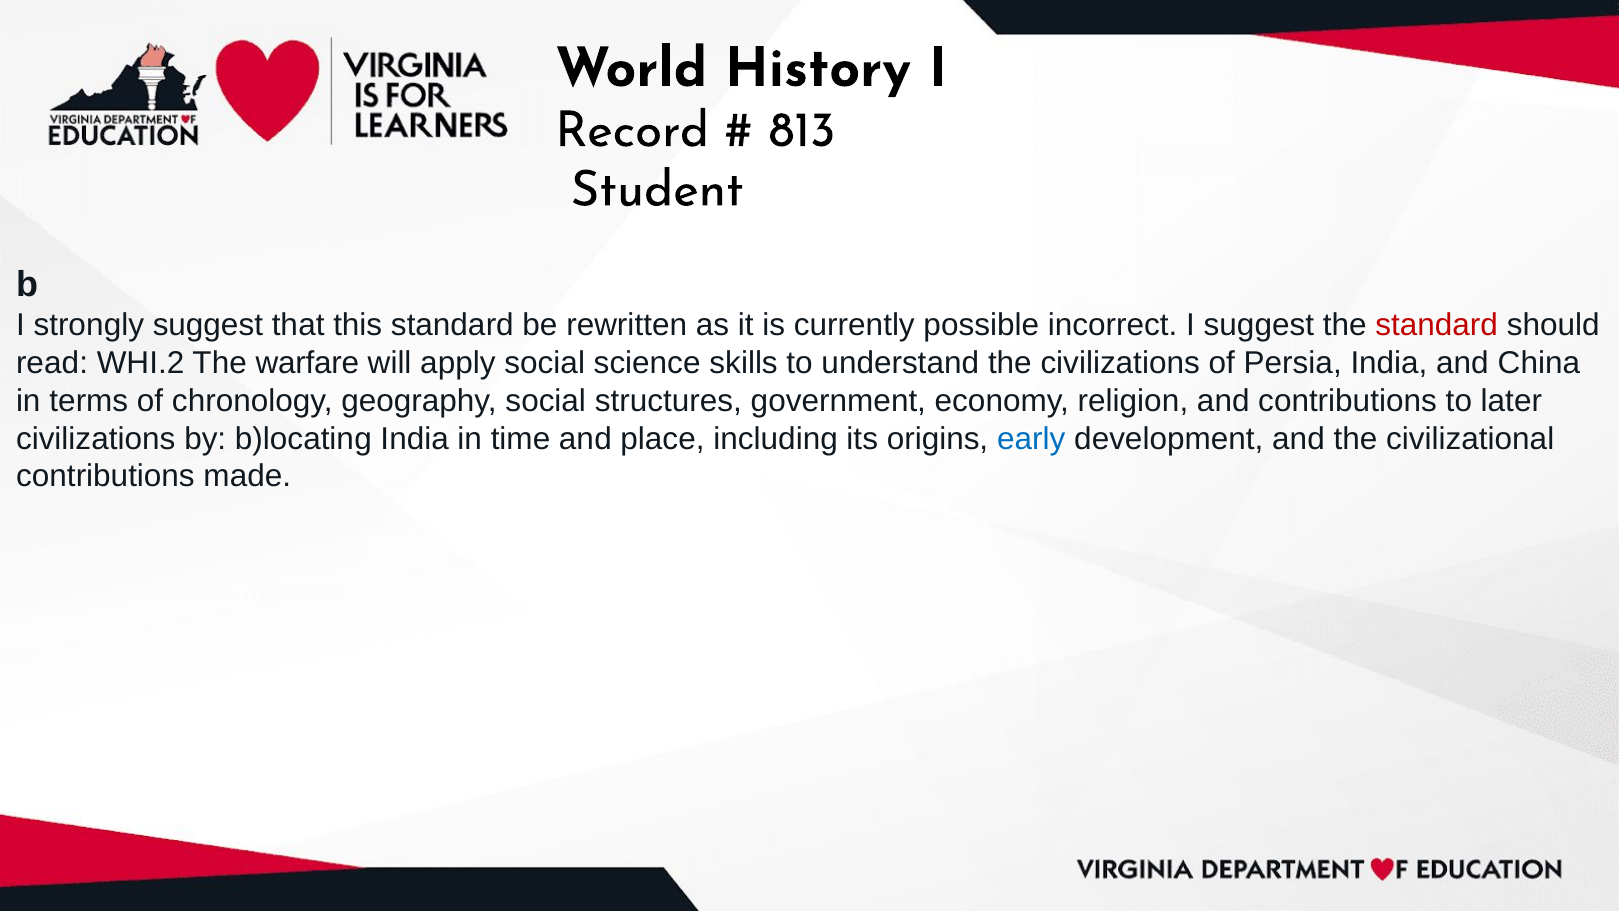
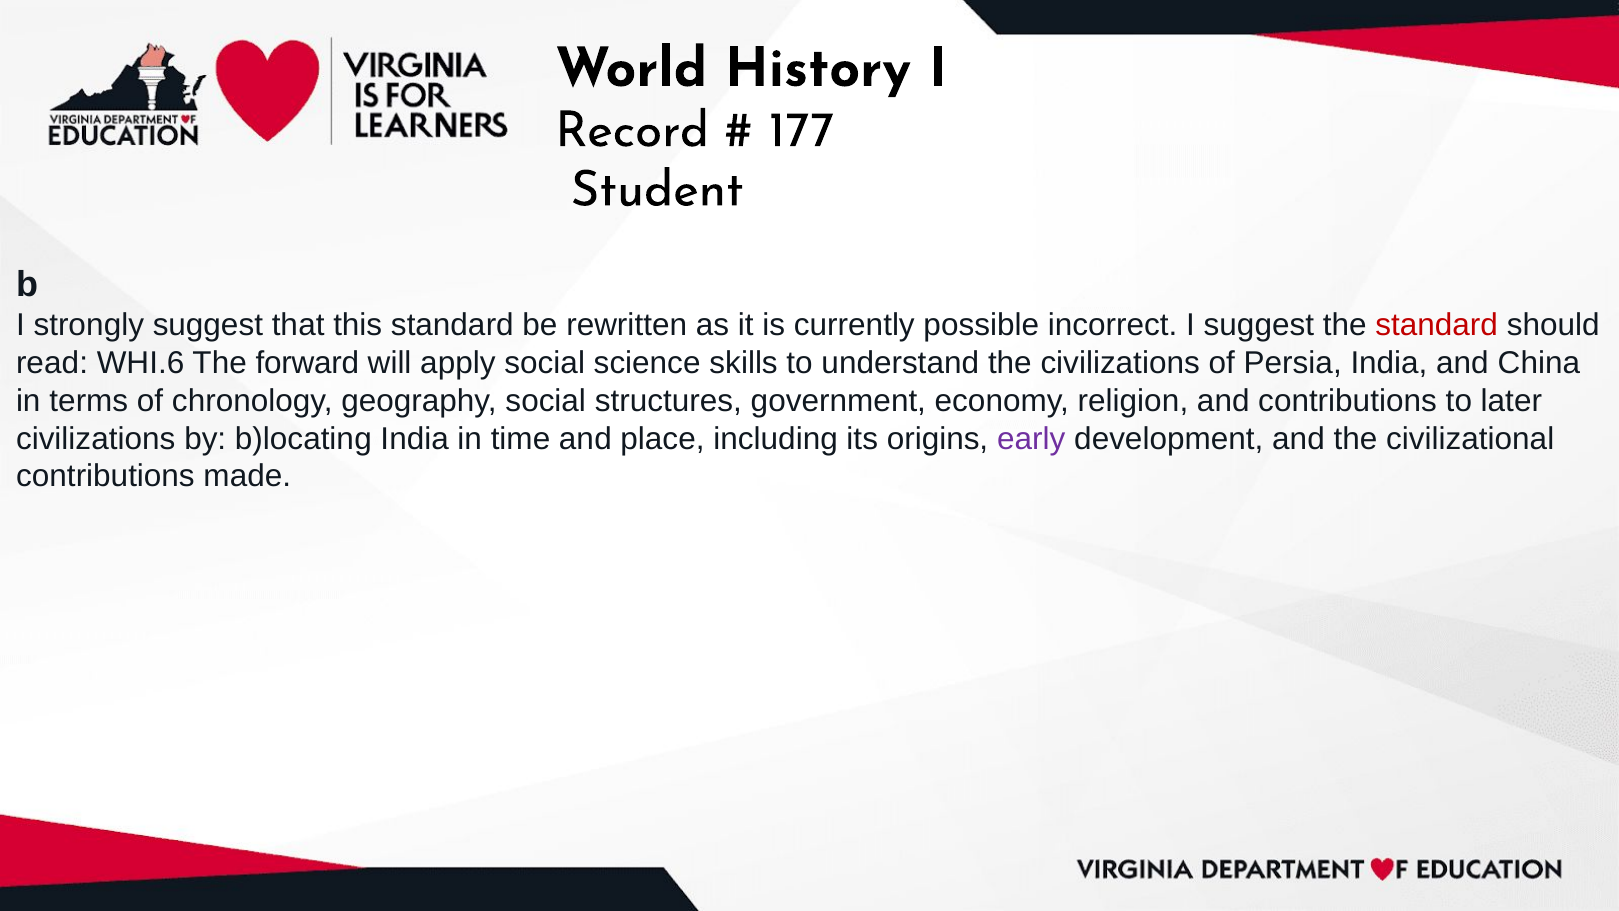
813: 813 -> 177
WHI.2: WHI.2 -> WHI.6
warfare: warfare -> forward
early colour: blue -> purple
